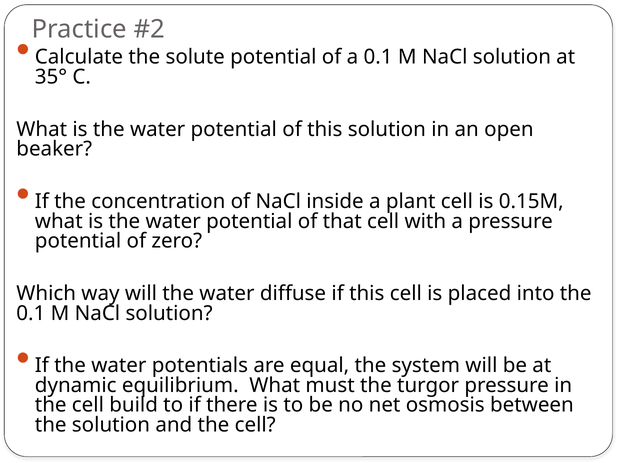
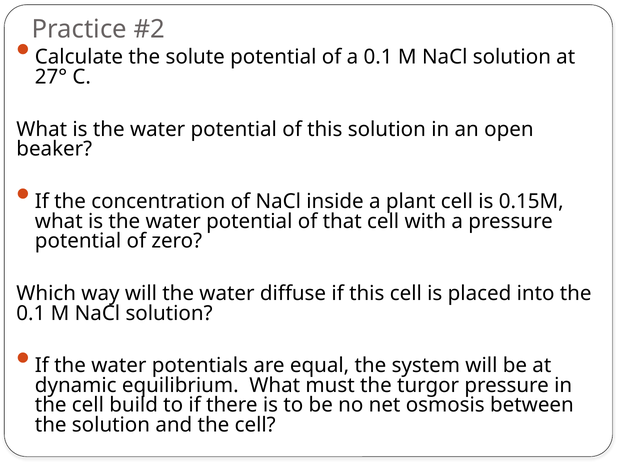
35°: 35° -> 27°
